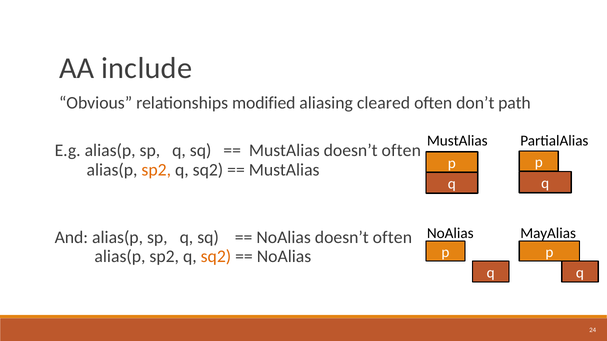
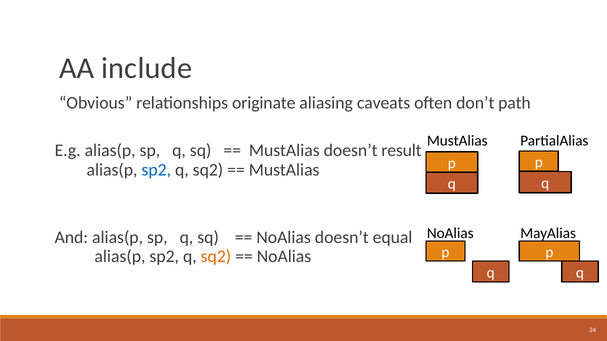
modified: modified -> originate
cleared: cleared -> caveats
MustAlias doesn’t often: often -> result
sp2 at (156, 170) colour: orange -> blue
NoAlias doesn’t often: often -> equal
